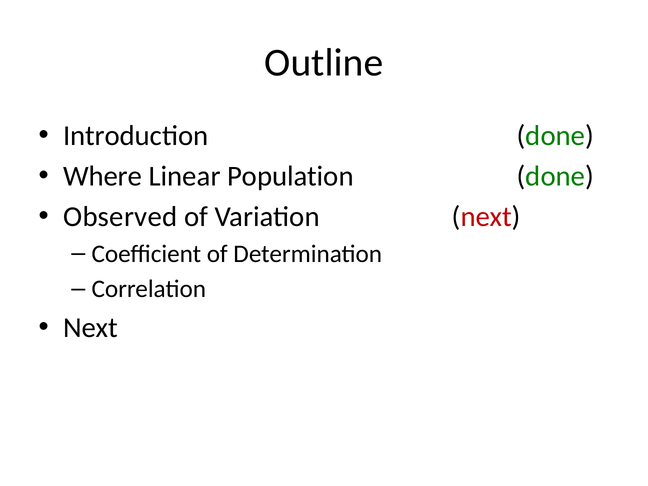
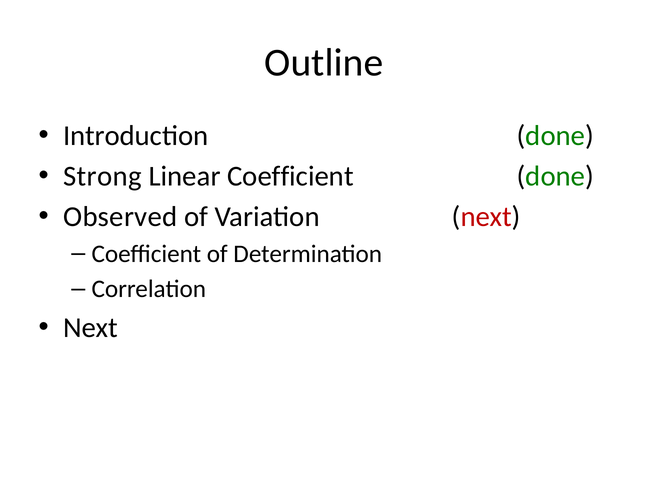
Where: Where -> Strong
Linear Population: Population -> Coefficient
